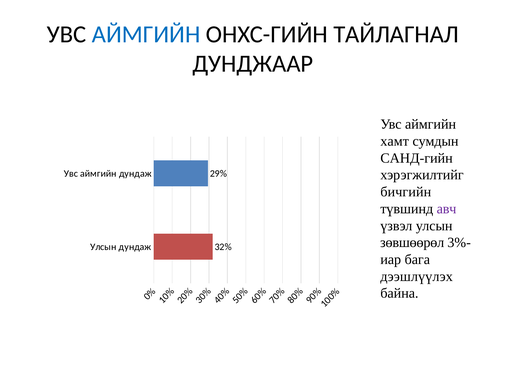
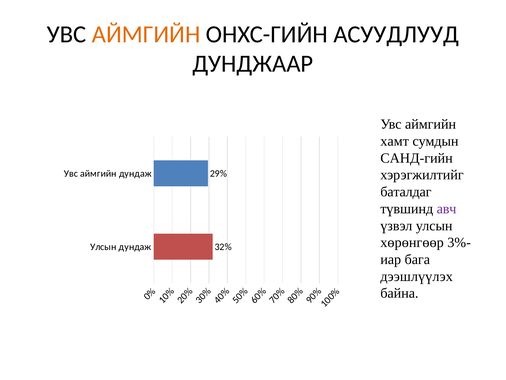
АЙМГИЙН at (146, 34) colour: blue -> orange
ТАЙЛАГНАЛ: ТАЙЛАГНАЛ -> АСУУДЛУУД
бичгийн: бичгийн -> баталдаг
зөвшөөрөл: зөвшөөрөл -> хөрөнгөөр
